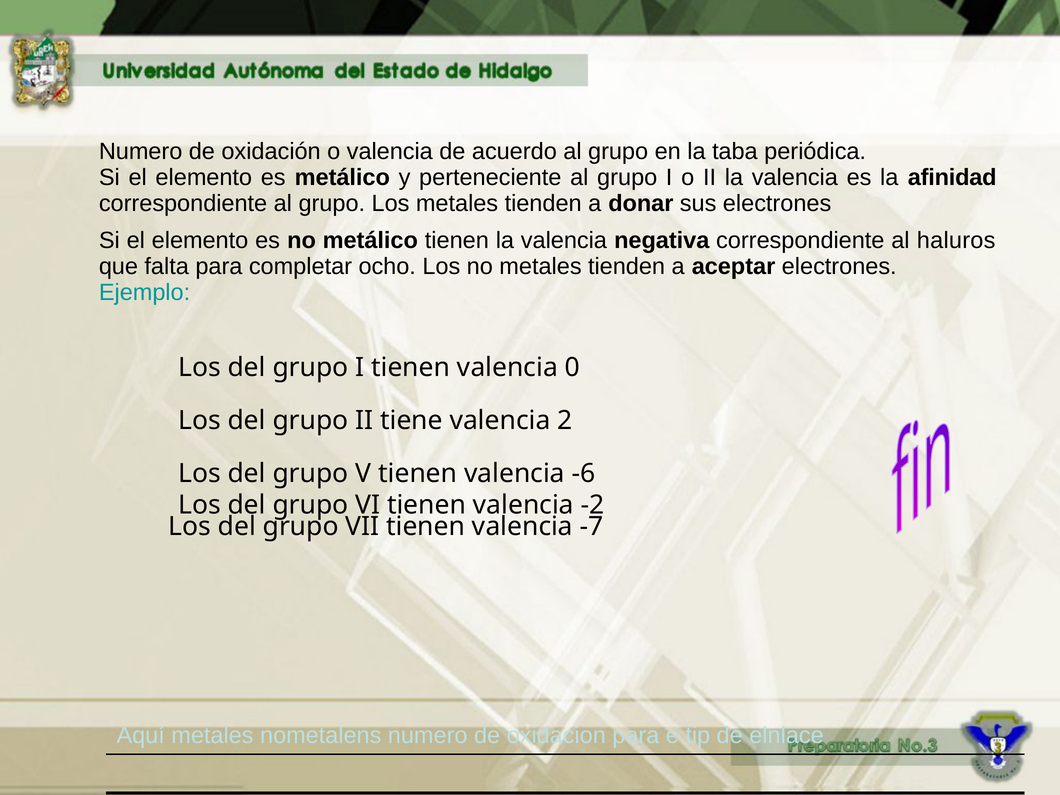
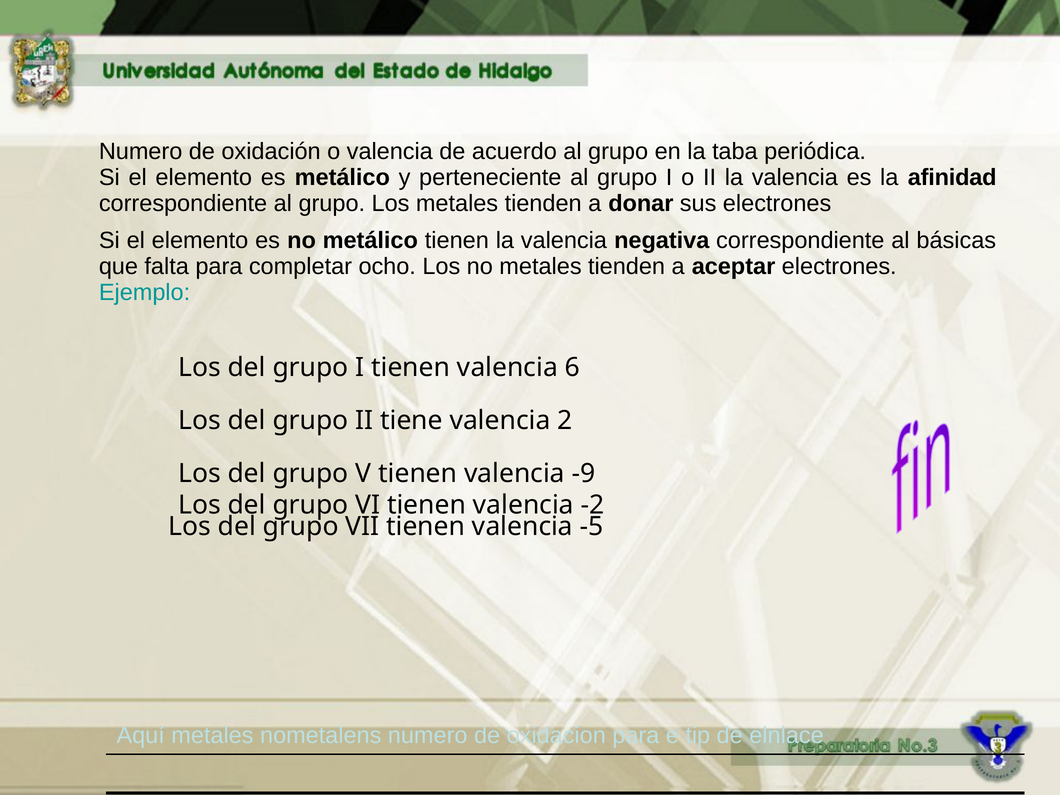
haluros: haluros -> básicas
0: 0 -> 6
-6: -6 -> -9
-7: -7 -> -5
